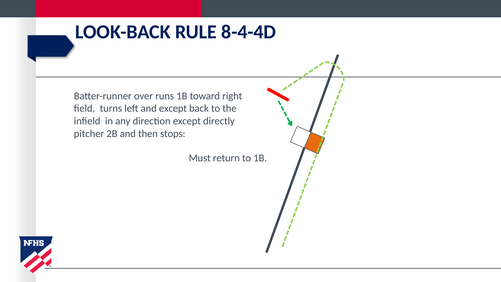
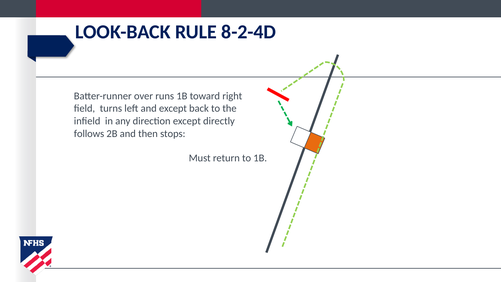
8-4-4D: 8-4-4D -> 8-2-4D
pitcher: pitcher -> follows
